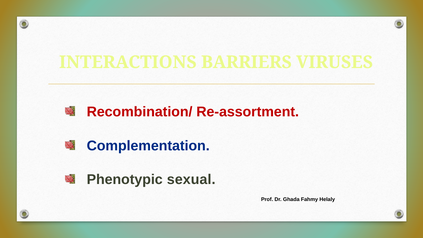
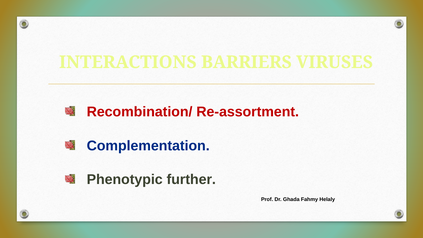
sexual: sexual -> further
